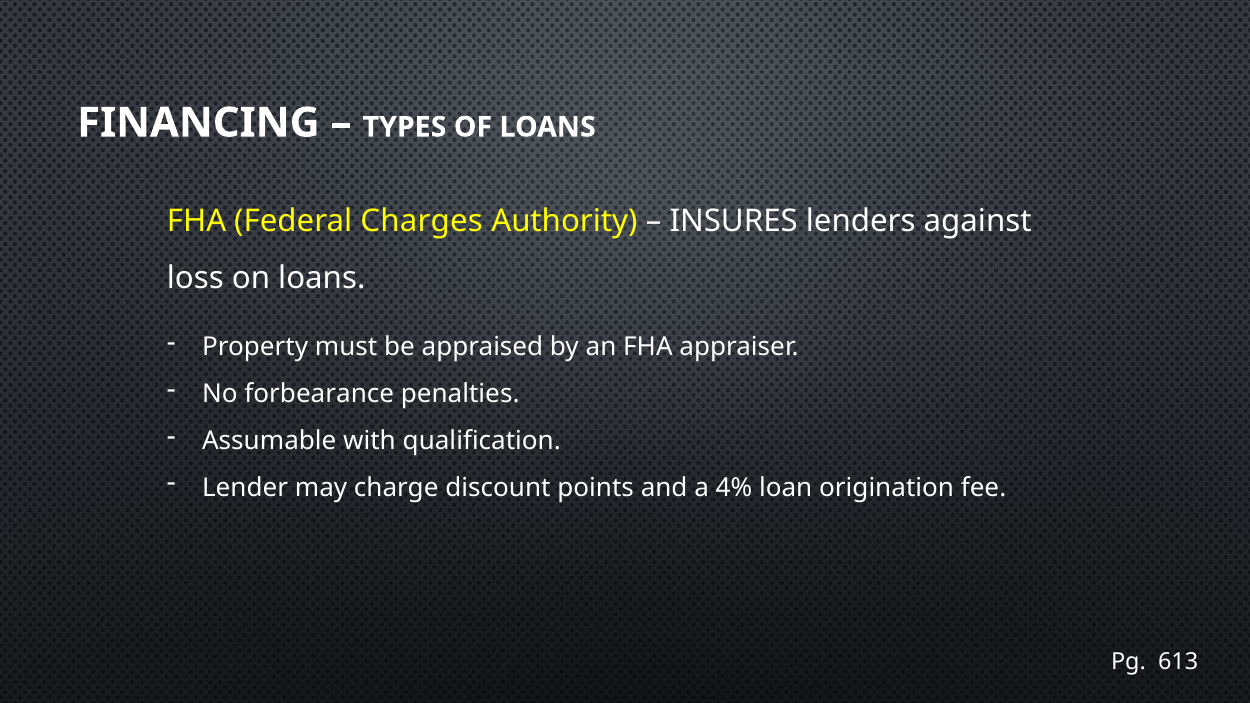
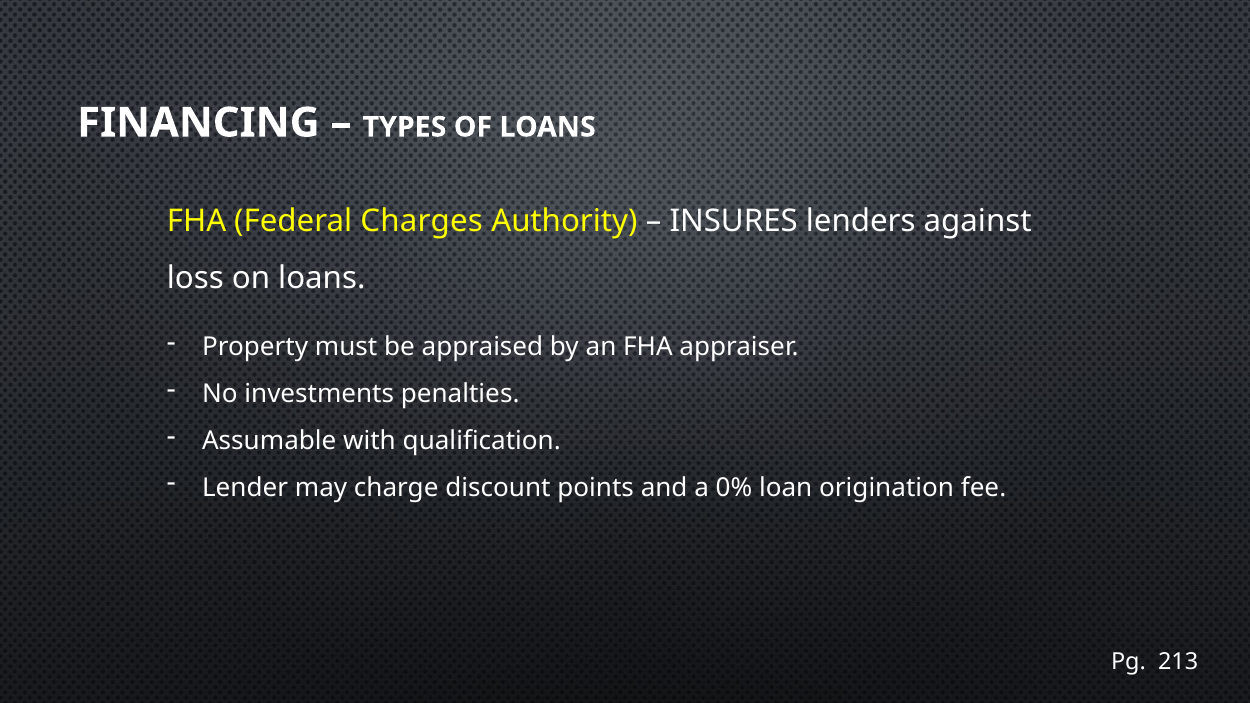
forbearance: forbearance -> investments
4%: 4% -> 0%
613: 613 -> 213
